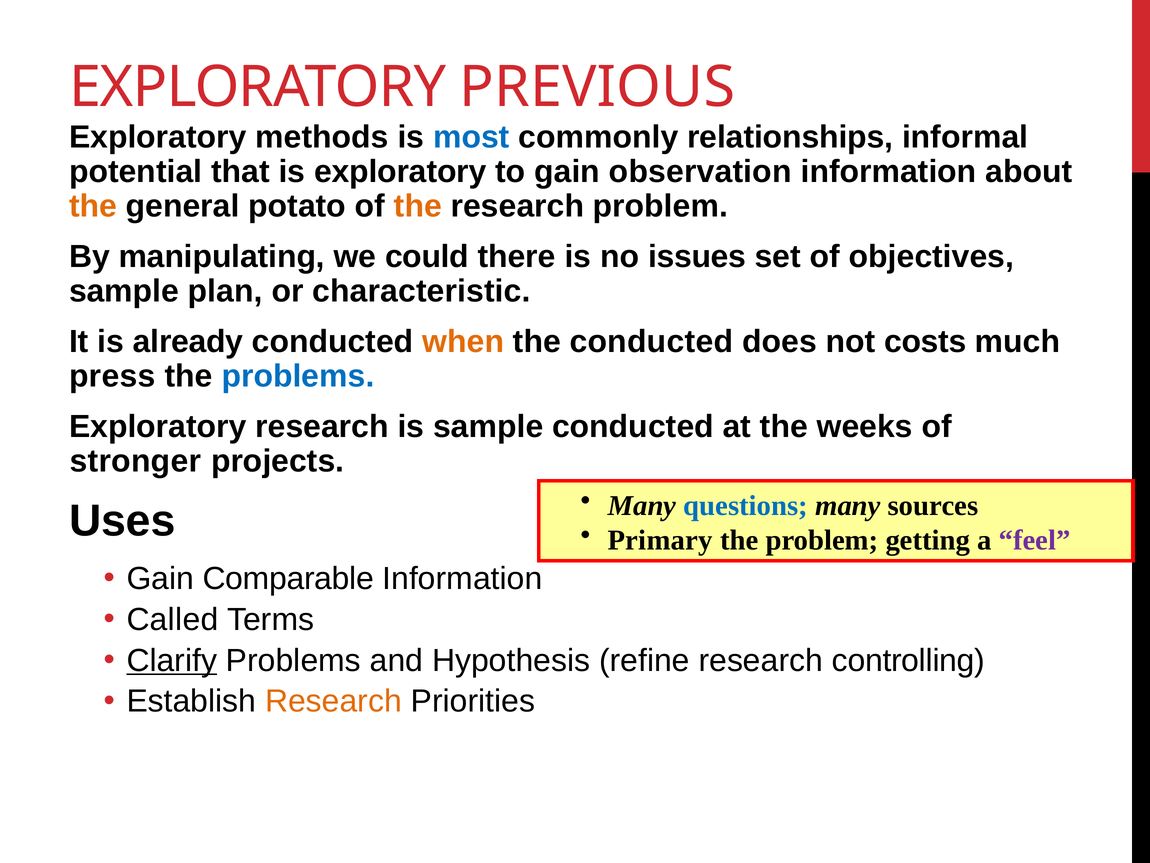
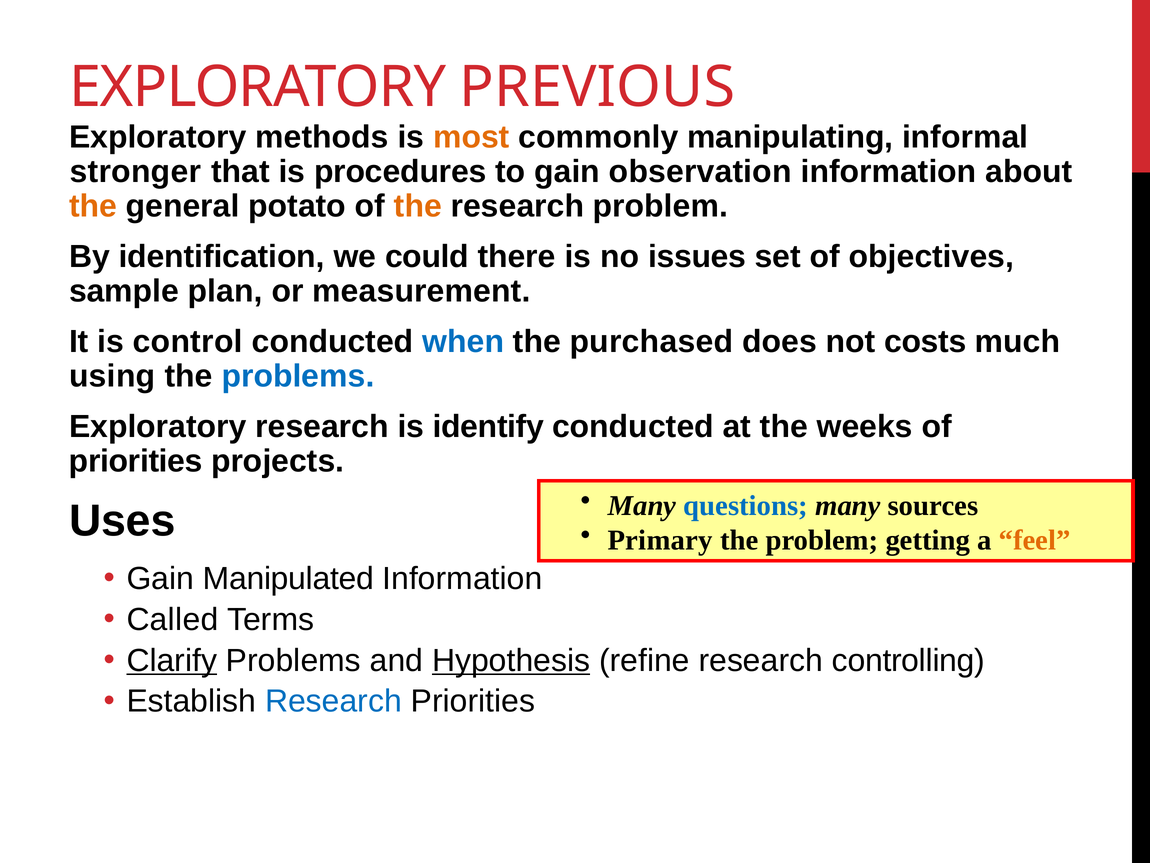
most colour: blue -> orange
relationships: relationships -> manipulating
potential: potential -> stronger
is exploratory: exploratory -> procedures
manipulating: manipulating -> identification
characteristic: characteristic -> measurement
already: already -> control
when colour: orange -> blue
the conducted: conducted -> purchased
press: press -> using
is sample: sample -> identify
stronger at (135, 461): stronger -> priorities
feel colour: purple -> orange
Comparable: Comparable -> Manipulated
Hypothesis underline: none -> present
Research at (333, 701) colour: orange -> blue
